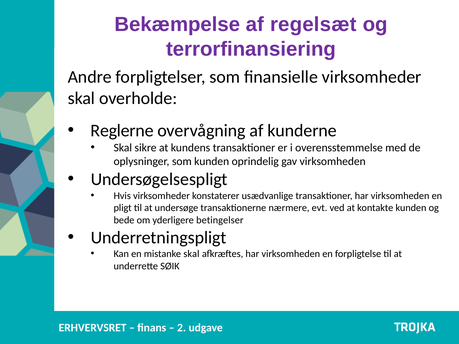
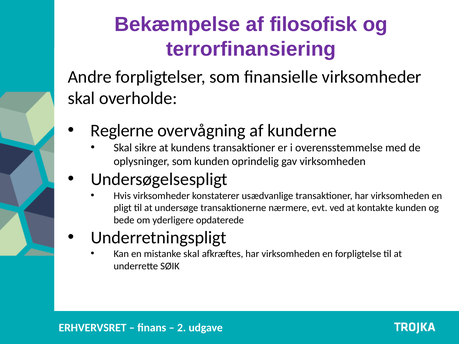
regelsæt: regelsæt -> filosofisk
betingelser: betingelser -> opdaterede
